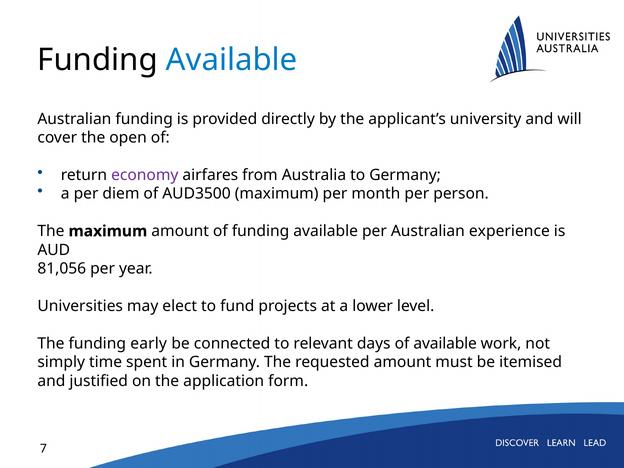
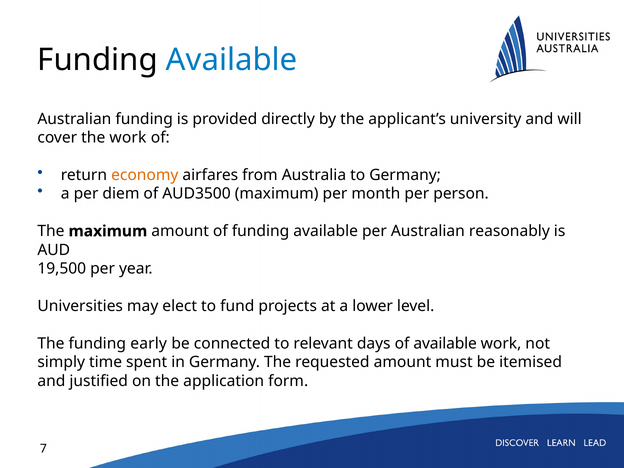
the open: open -> work
economy colour: purple -> orange
experience: experience -> reasonably
81,056: 81,056 -> 19,500
